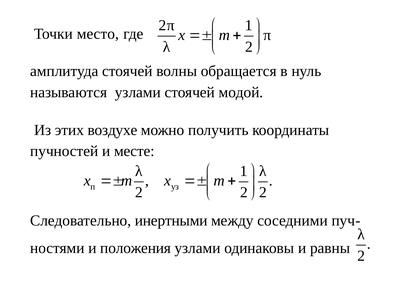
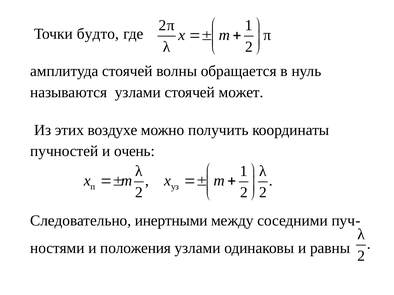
место: место -> будто
модой: модой -> может
месте: месте -> очень
